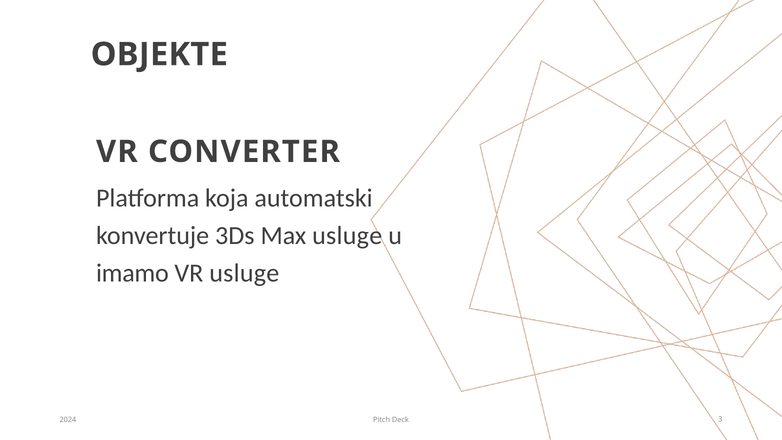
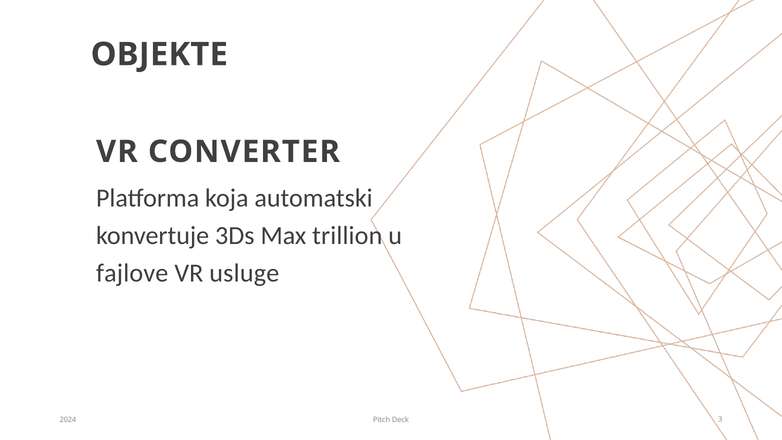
Max usluge: usluge -> trillion
imamo: imamo -> fajlove
